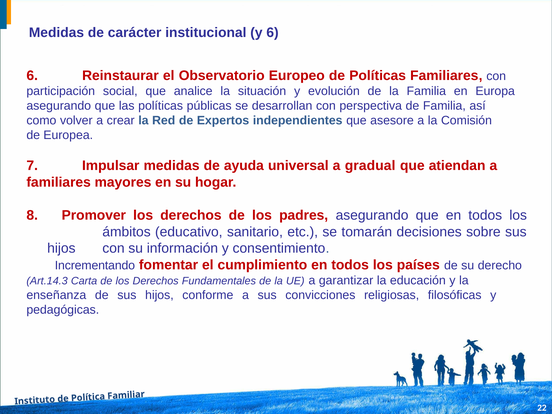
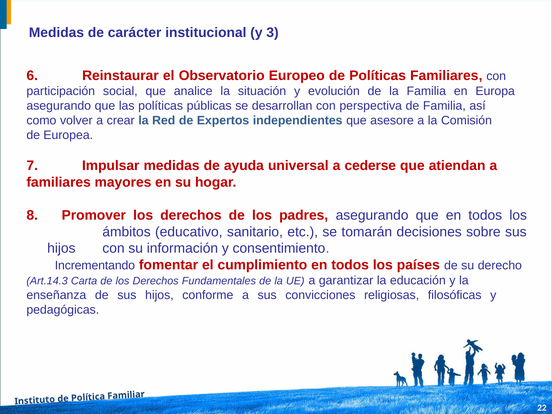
y 6: 6 -> 3
gradual: gradual -> cederse
